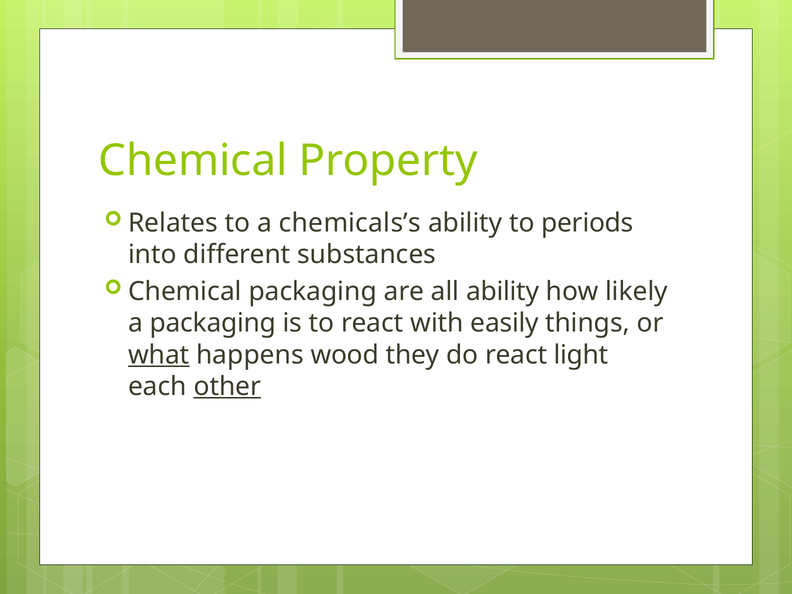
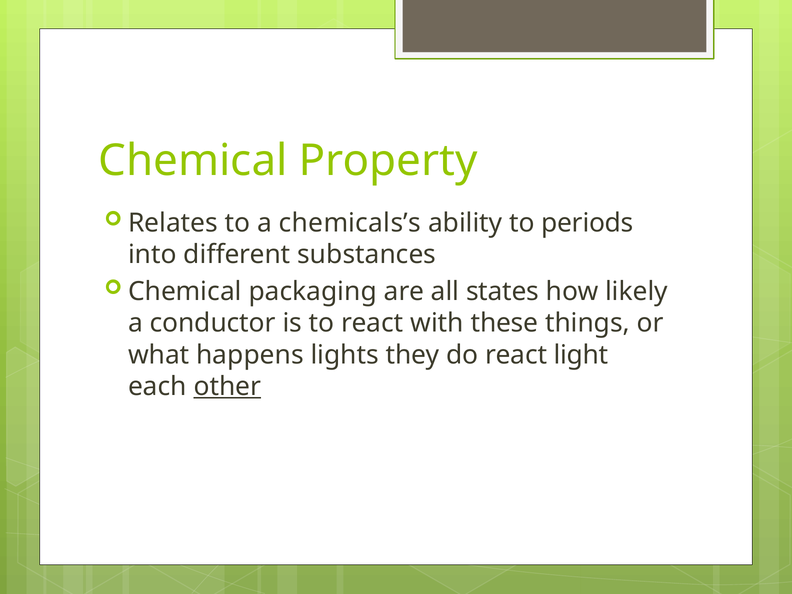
all ability: ability -> states
a packaging: packaging -> conductor
easily: easily -> these
what underline: present -> none
wood: wood -> lights
